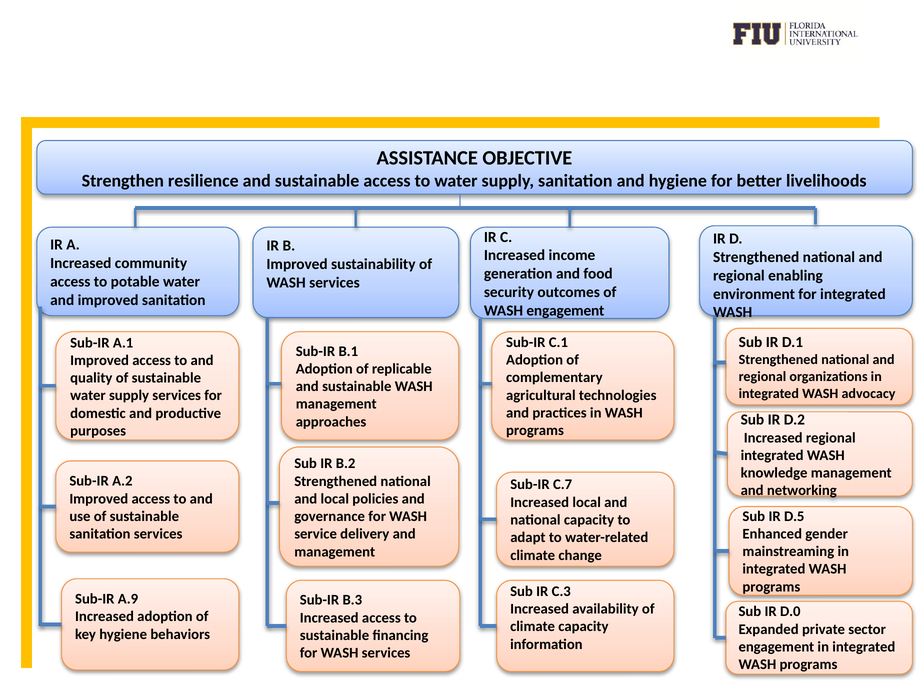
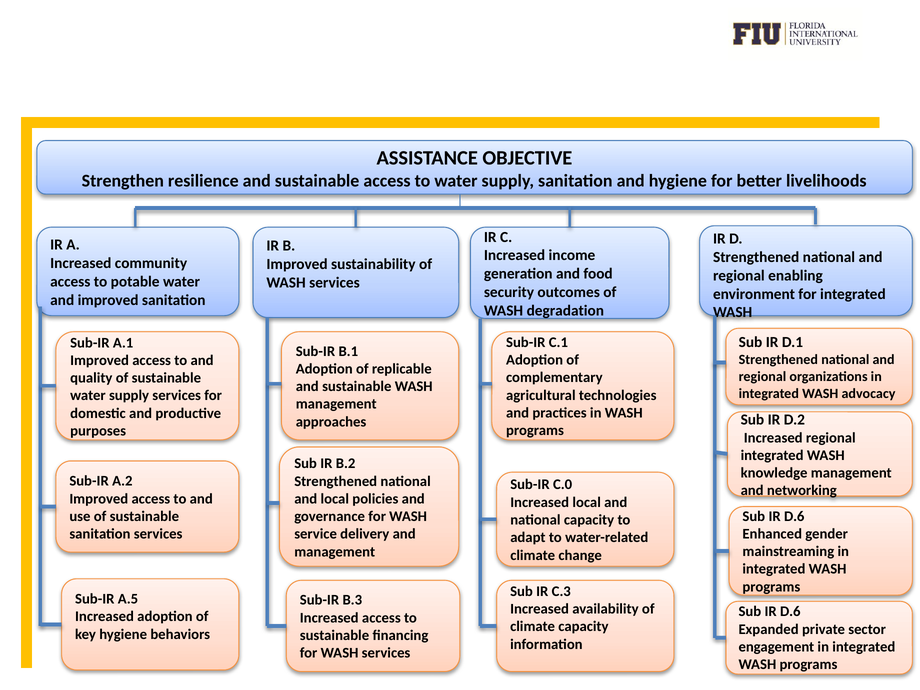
WASH engagement: engagement -> degradation
C.7: C.7 -> C.0
D.5 at (794, 516): D.5 -> D.6
A.9: A.9 -> A.5
D.0 at (790, 612): D.0 -> D.6
